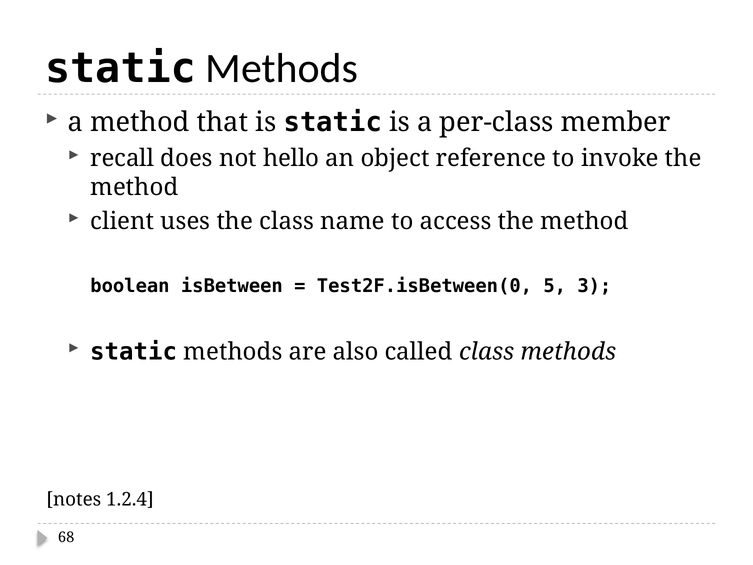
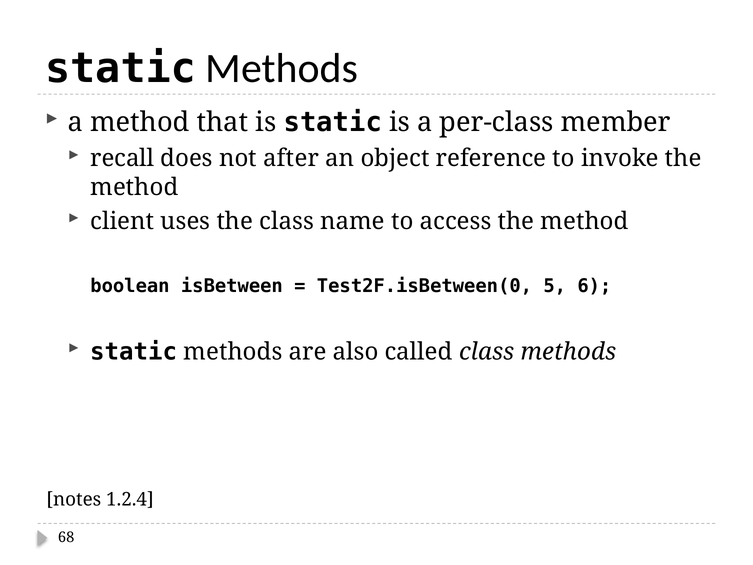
hello: hello -> after
3: 3 -> 6
